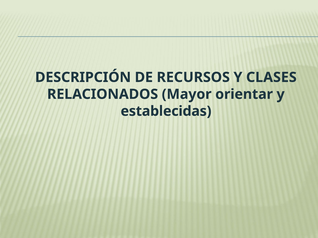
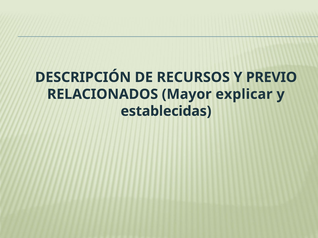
CLASES: CLASES -> PREVIO
orientar: orientar -> explicar
